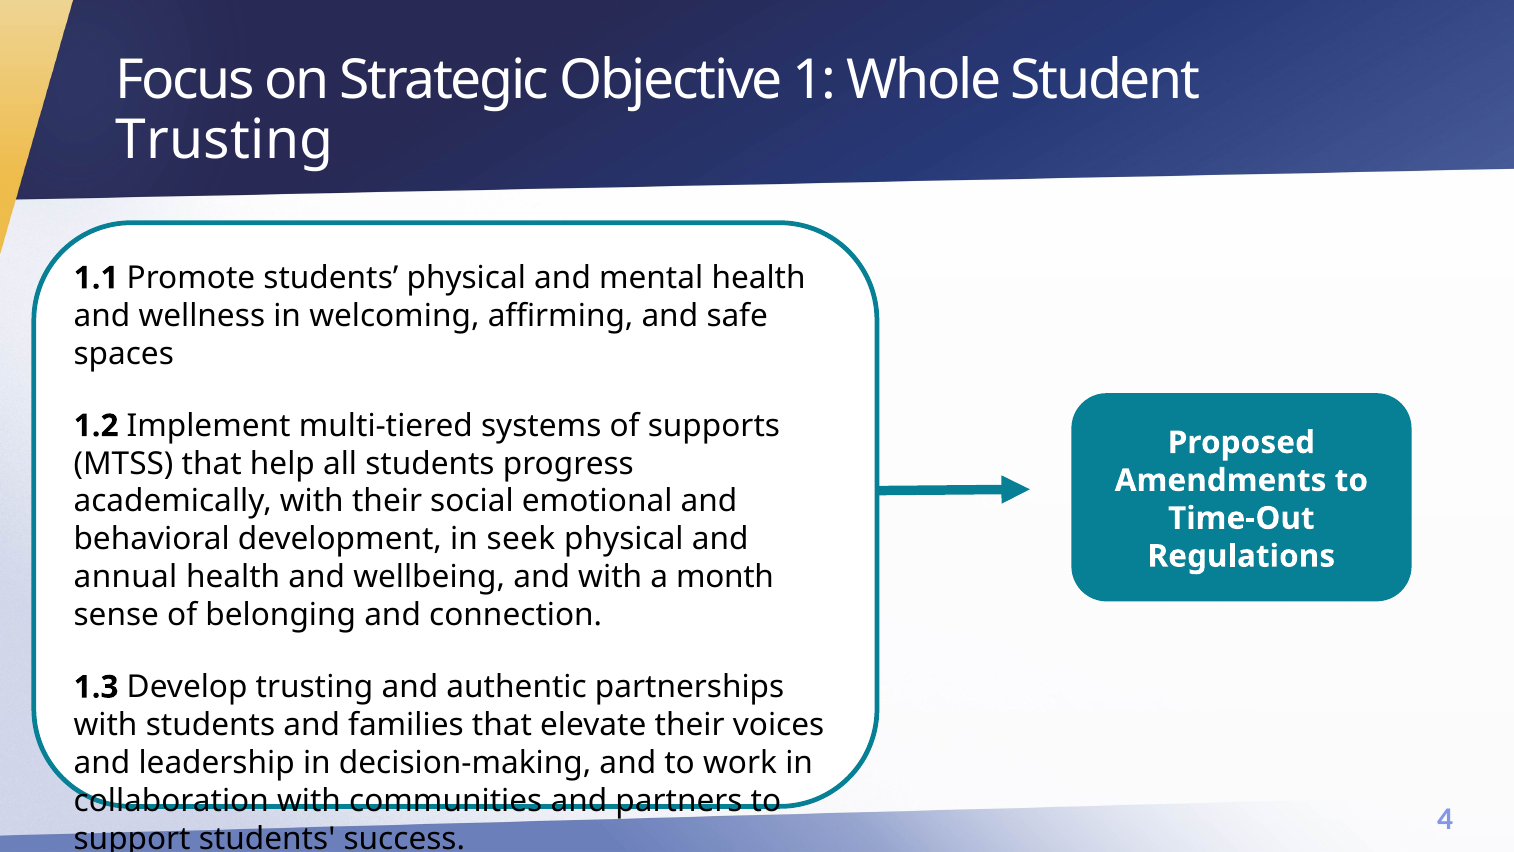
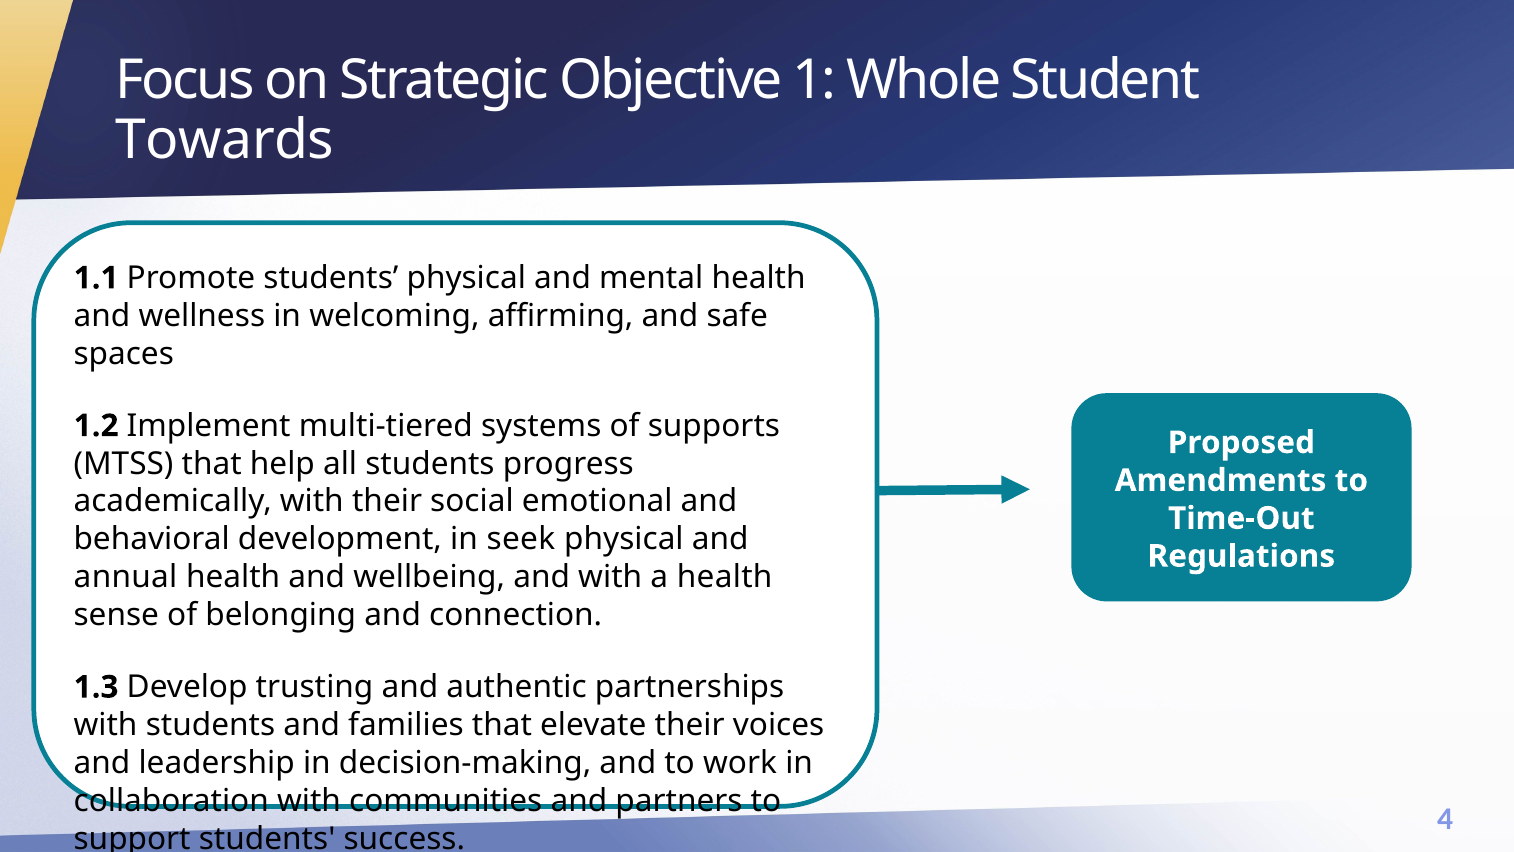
Trusting at (225, 140): Trusting -> Towards
a month: month -> health
